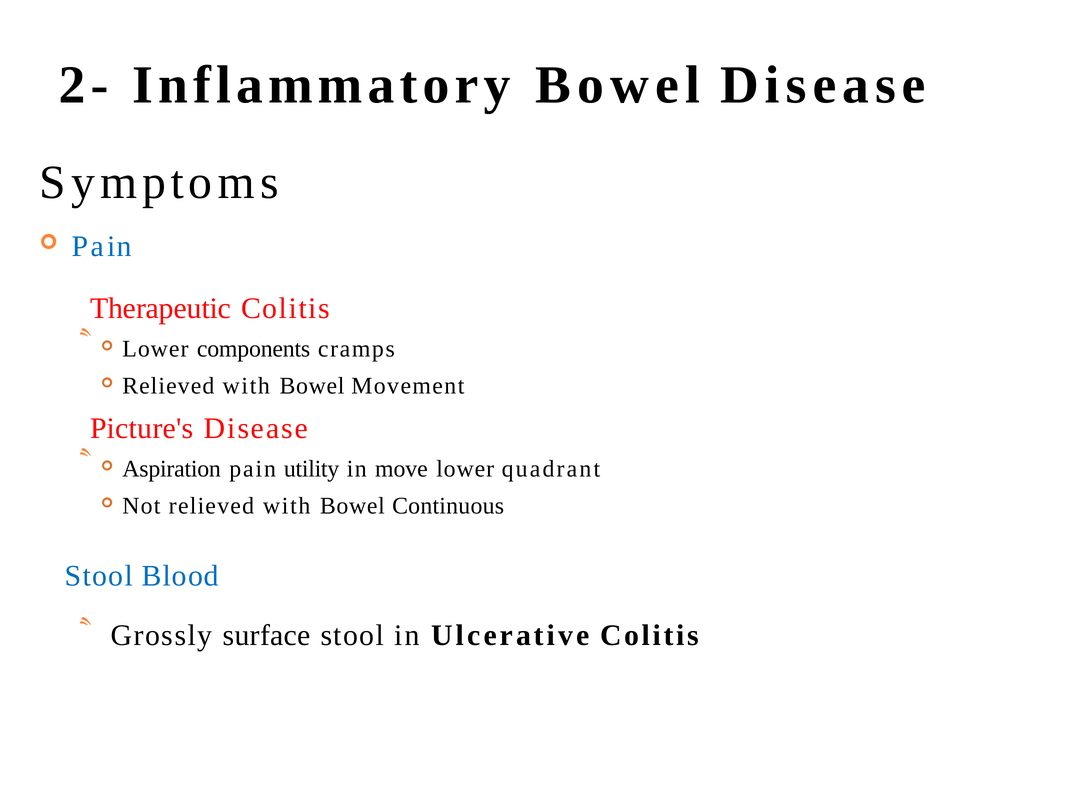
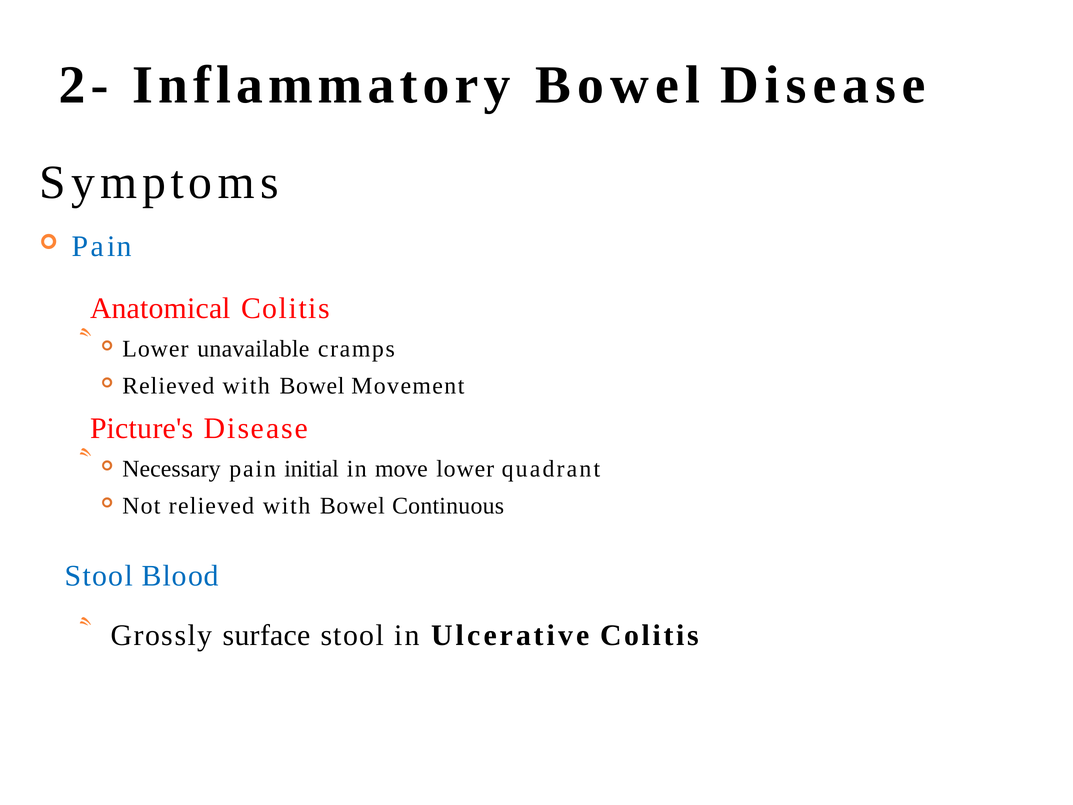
Therapeutic: Therapeutic -> Anatomical
components: components -> unavailable
Aspiration: Aspiration -> Necessary
utility: utility -> initial
